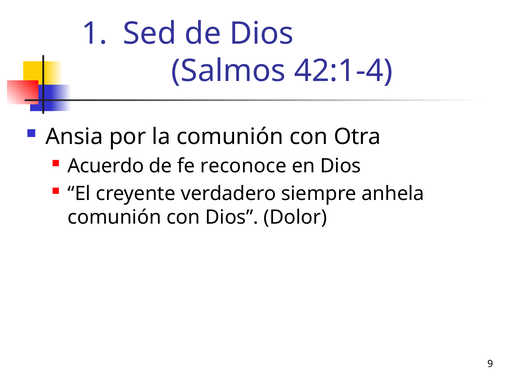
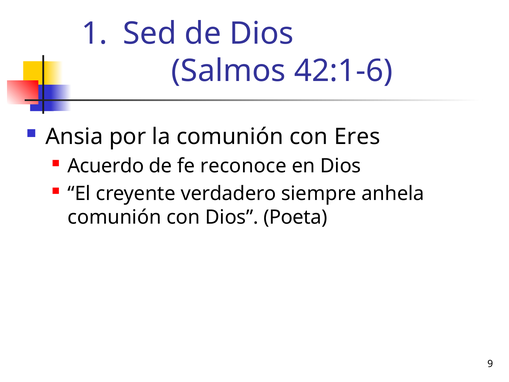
42:1-4: 42:1-4 -> 42:1-6
Otra: Otra -> Eres
Dolor: Dolor -> Poeta
